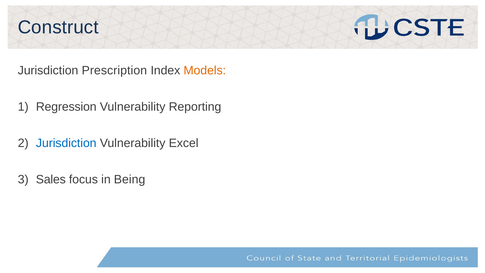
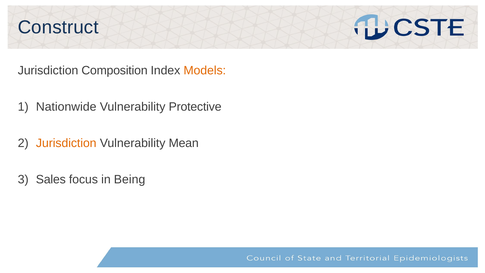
Prescription: Prescription -> Composition
Regression: Regression -> Nationwide
Reporting: Reporting -> Protective
Jurisdiction at (66, 143) colour: blue -> orange
Excel: Excel -> Mean
